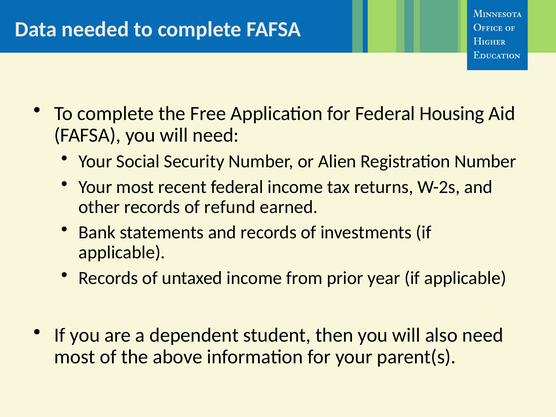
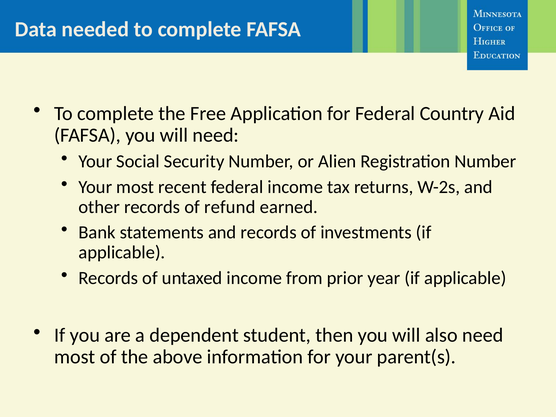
Housing: Housing -> Country
